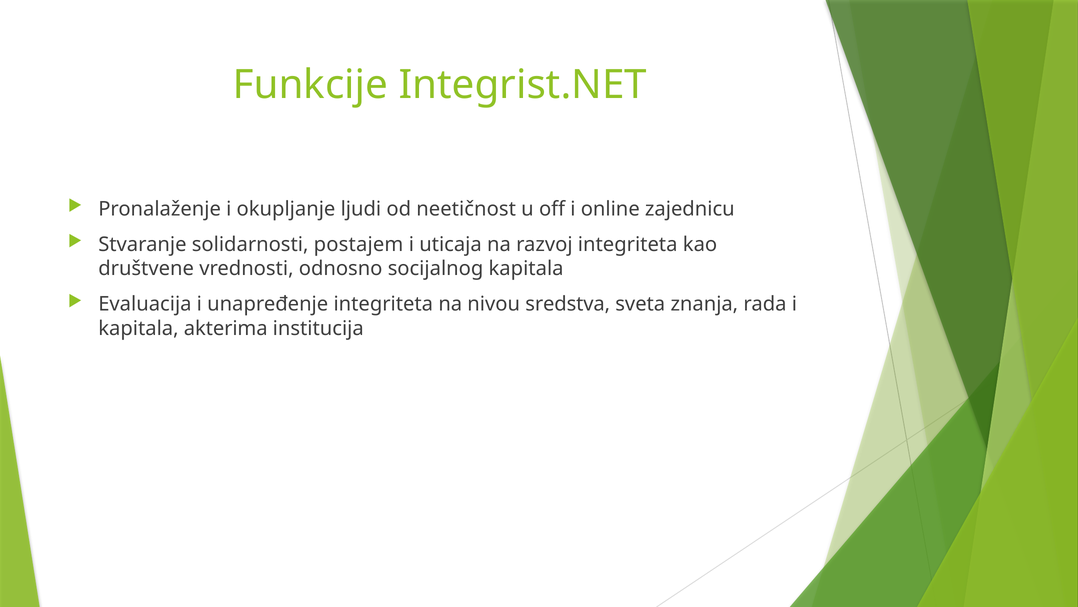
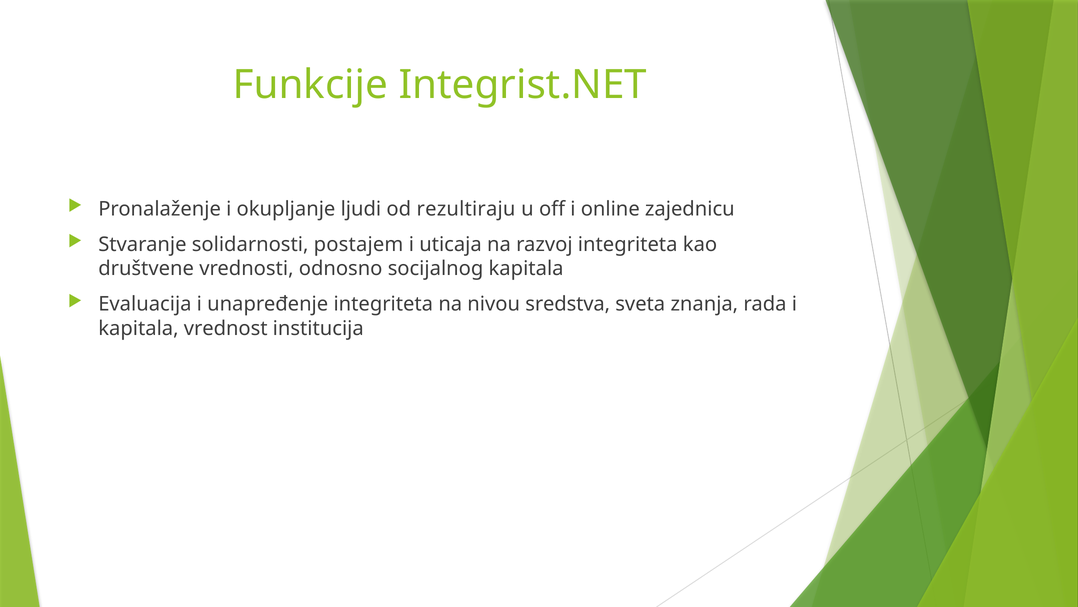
neetičnost: neetičnost -> rezultiraju
akterima: akterima -> vrednost
